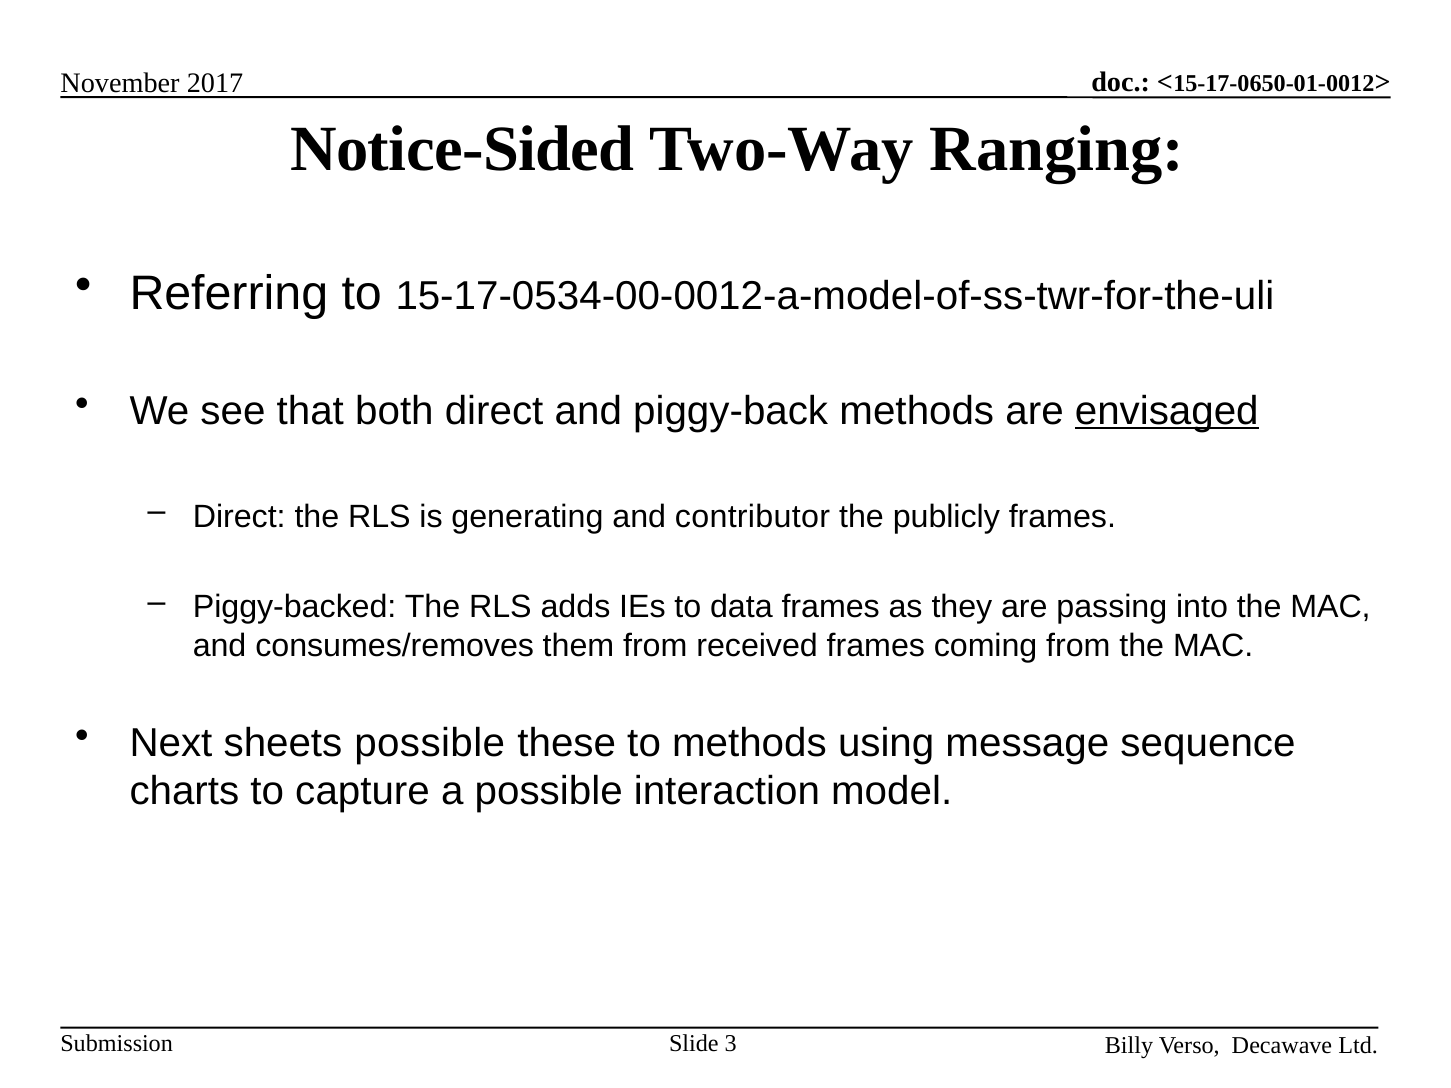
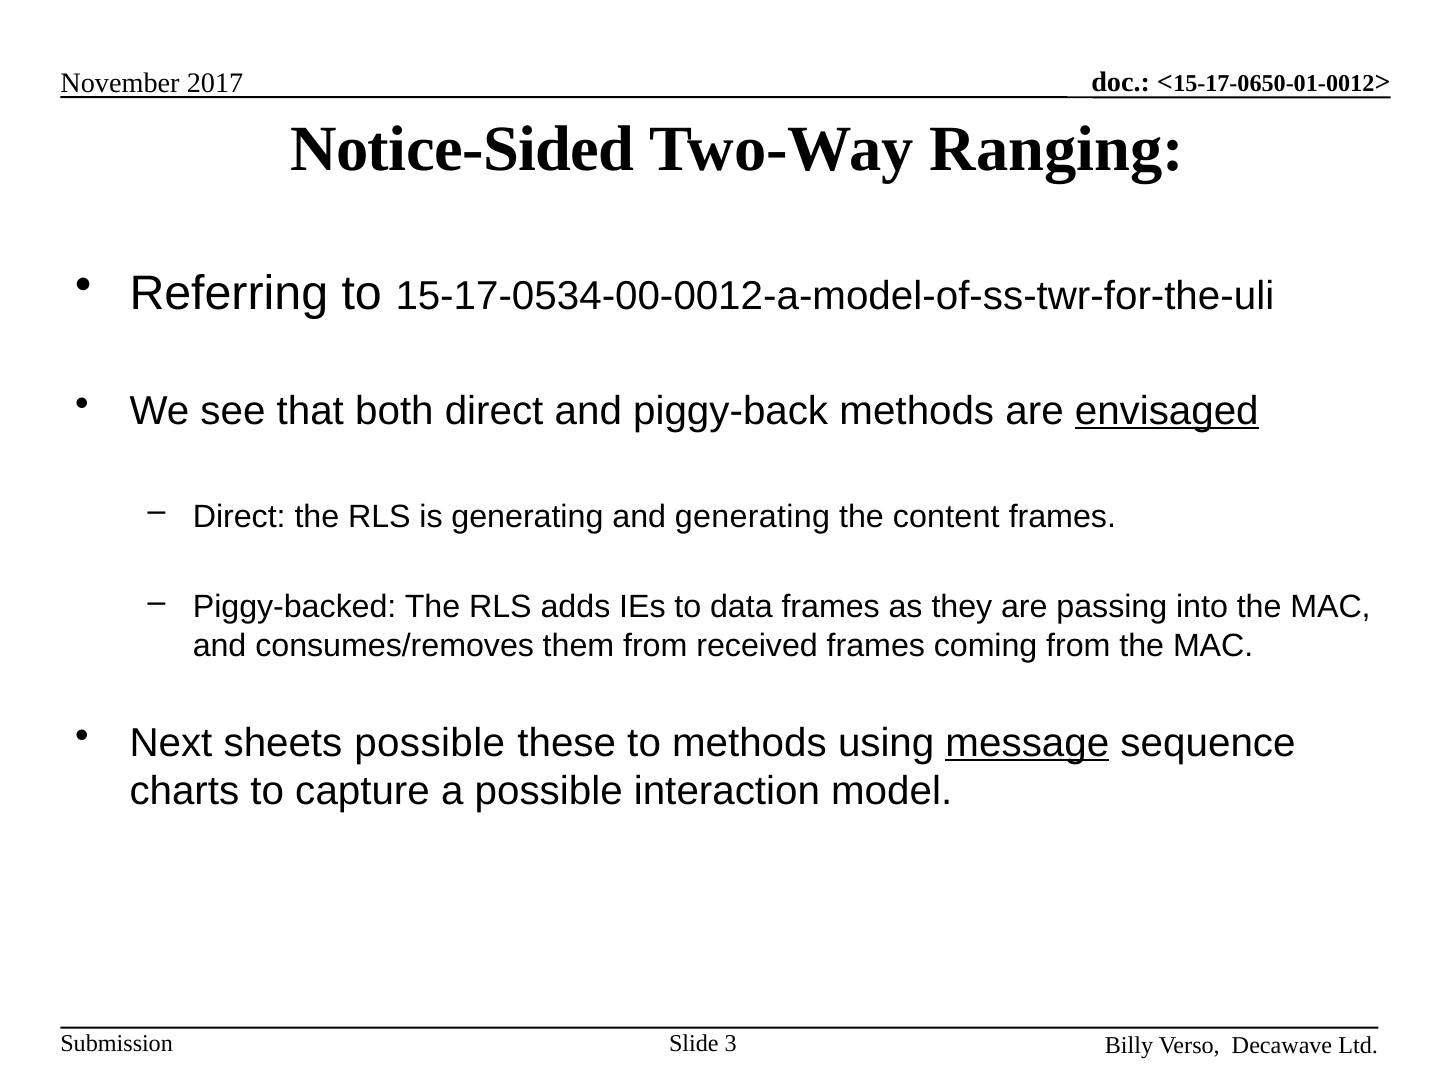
and contributor: contributor -> generating
publicly: publicly -> content
message underline: none -> present
